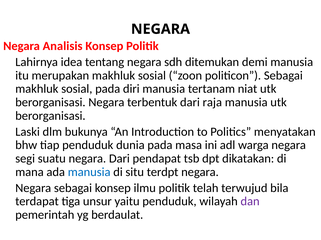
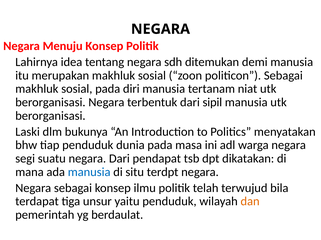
Analisis: Analisis -> Menuju
raja: raja -> sipil
dan colour: purple -> orange
